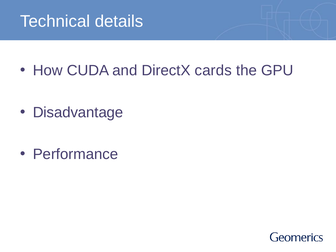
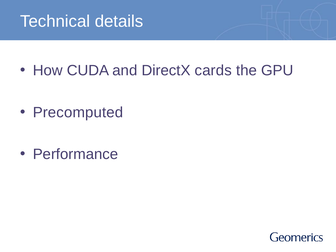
Disadvantage: Disadvantage -> Precomputed
